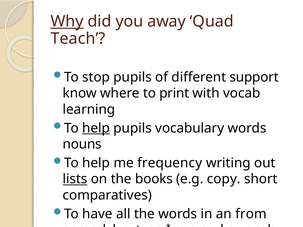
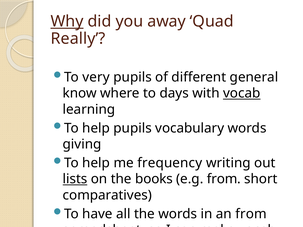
Teach: Teach -> Really
stop: stop -> very
support: support -> general
print: print -> days
vocab at (242, 93) underline: none -> present
help at (96, 128) underline: present -> none
nouns: nouns -> giving
e.g copy: copy -> from
